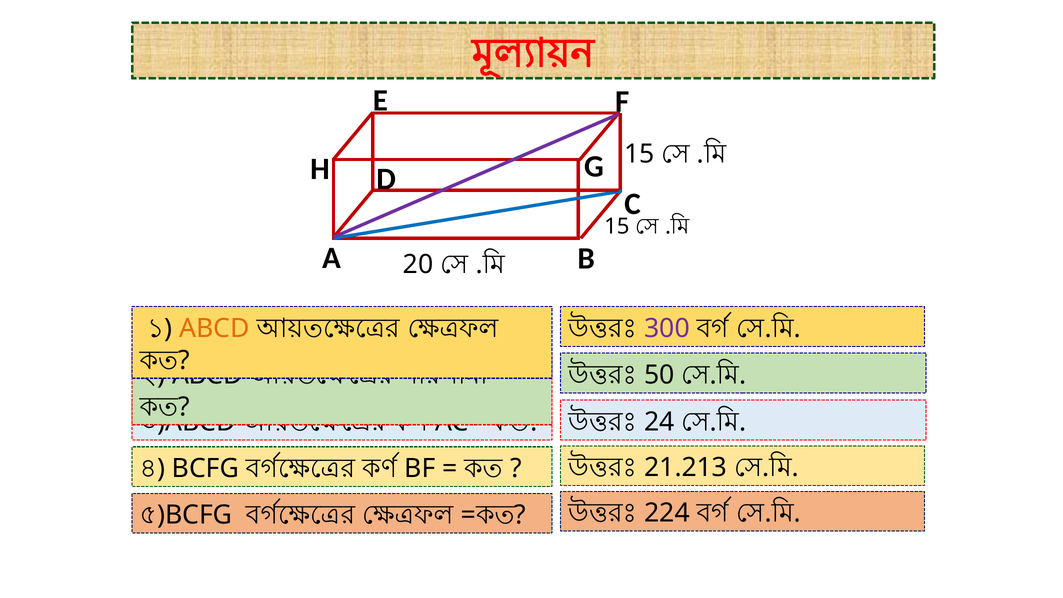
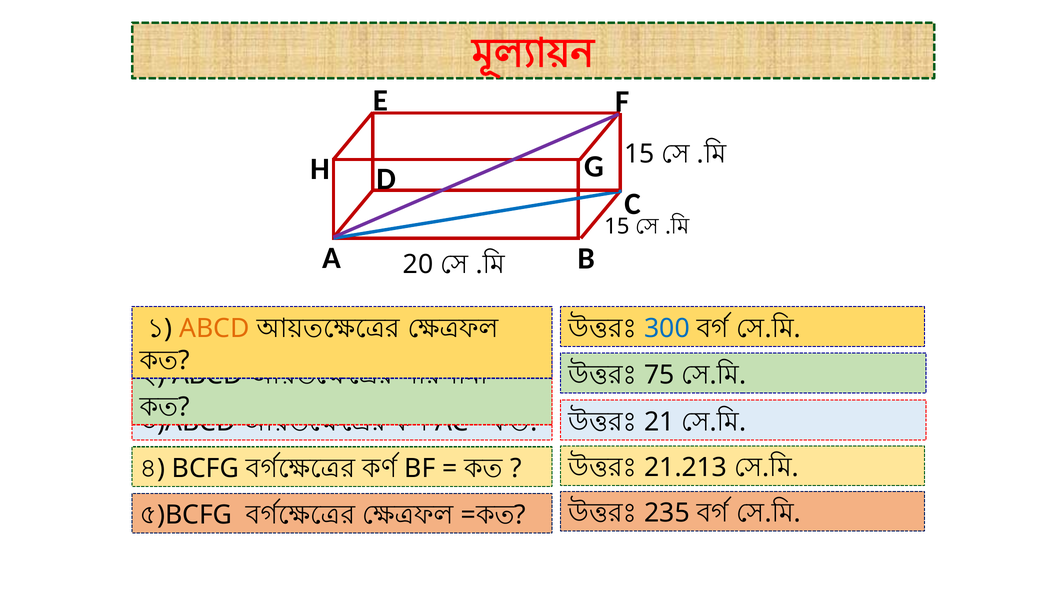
300 colour: purple -> blue
50: 50 -> 75
24: 24 -> 21
224: 224 -> 235
